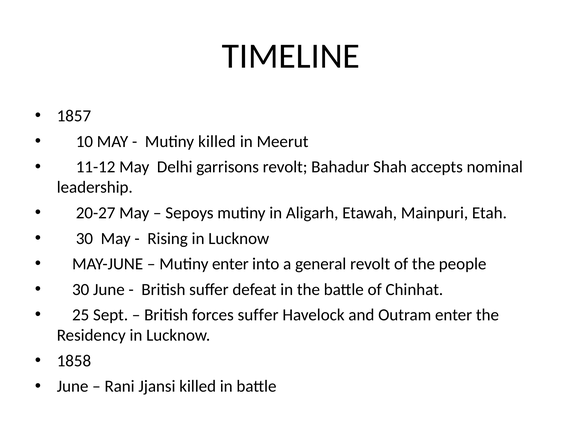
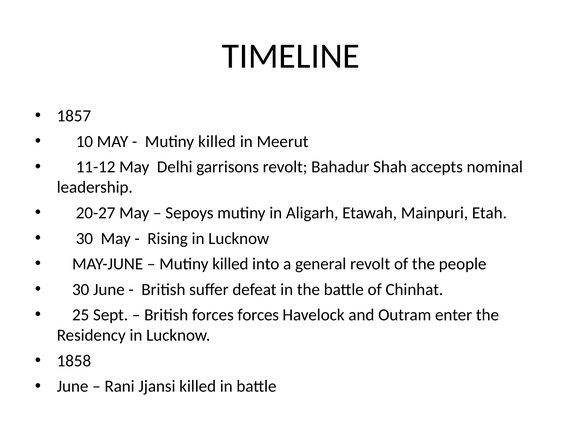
enter at (230, 264): enter -> killed
forces suffer: suffer -> forces
